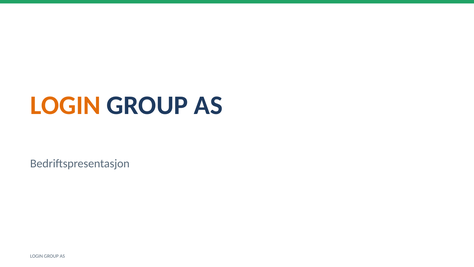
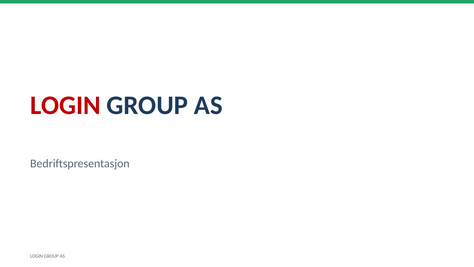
LOGIN at (65, 105) colour: orange -> red
